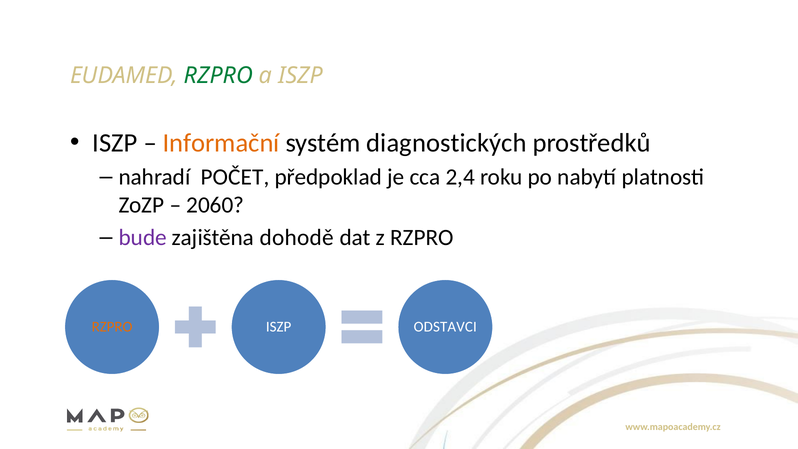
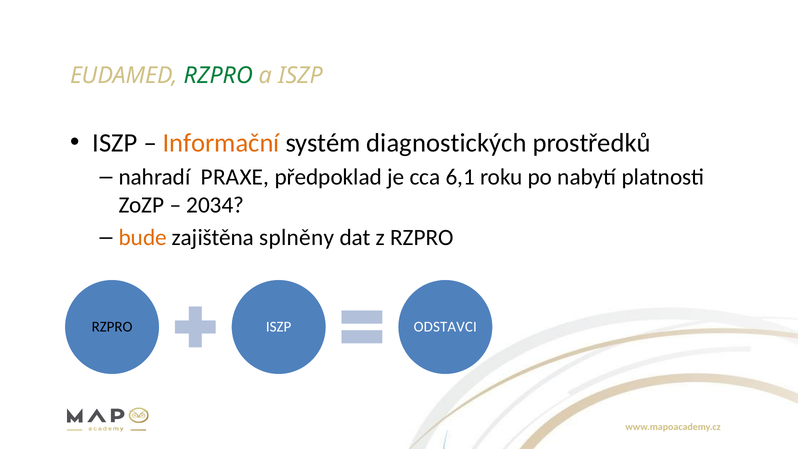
POČET: POČET -> PRAXE
2,4: 2,4 -> 6,1
2060: 2060 -> 2034
bude colour: purple -> orange
dohodě: dohodě -> splněny
RZPRO at (112, 327) colour: orange -> black
